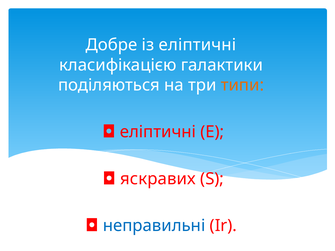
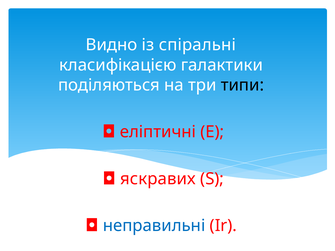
Добре: Добре -> Видно
із еліптичні: еліптичні -> спіральні
типи colour: orange -> black
